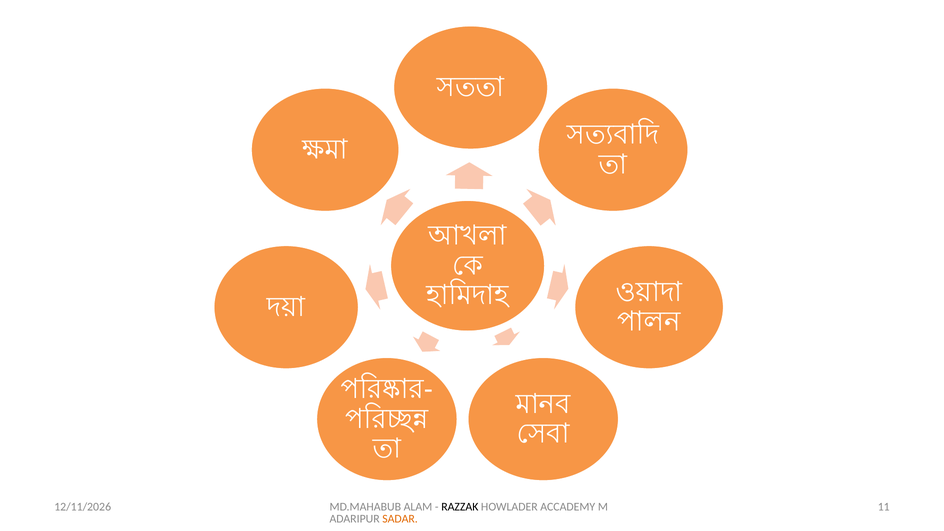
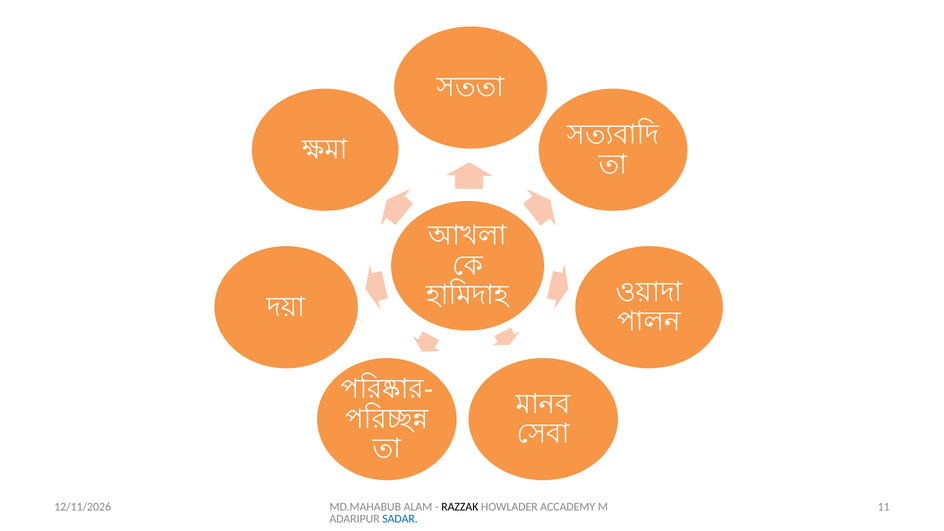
SADAR colour: orange -> blue
